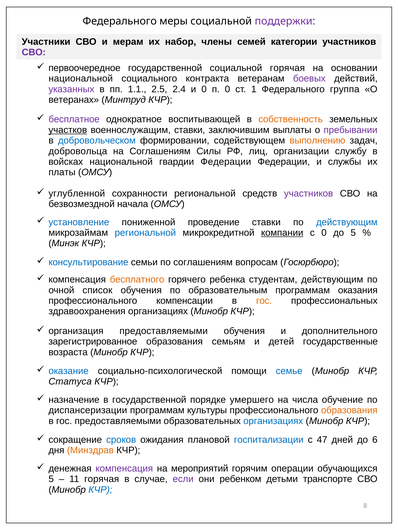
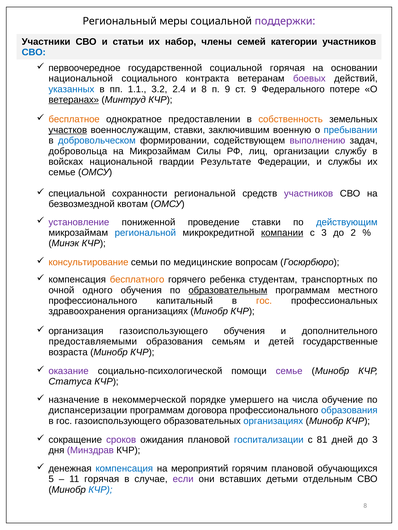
Федерального at (120, 21): Федерального -> Региональный
мерам: мерам -> статьи
СВО at (34, 52) colour: purple -> blue
указанных colour: purple -> blue
2.5: 2.5 -> 3.2
и 0: 0 -> 8
п 0: 0 -> 9
ст 1: 1 -> 9
группа: группа -> потере
ветеранах underline: none -> present
бесплатное colour: purple -> orange
воспитывающей: воспитывающей -> предоставлении
выплаты: выплаты -> военную
пребывании colour: purple -> blue
выполнению colour: orange -> purple
на Соглашениям: Соглашениям -> Микрозаймам
гвардии Федерации: Федерации -> Результате
платы at (62, 173): платы -> семье
углубленной: углубленной -> специальной
начала: начала -> квотам
установление colour: blue -> purple
с 0: 0 -> 3
до 5: 5 -> 2
консультирование colour: blue -> orange
по соглашениям: соглашениям -> медицинские
студентам действующим: действующим -> транспортных
список: список -> одного
образовательным underline: none -> present
оказания: оказания -> местного
компенсации: компенсации -> капитальный
организация предоставляемыми: предоставляемыми -> газоиспользующего
зарегистрированное: зарегистрированное -> предоставляемыми
оказание colour: blue -> purple
семье at (289, 371) colour: blue -> purple
в государственной: государственной -> некоммерческой
культуры: культуры -> договора
образования at (349, 411) colour: orange -> blue
гос предоставляемыми: предоставляемыми -> газоиспользующего
сроков colour: blue -> purple
47: 47 -> 81
до 6: 6 -> 3
Минздрав colour: orange -> purple
компенсация at (124, 469) colour: purple -> blue
горячим операции: операции -> плановой
ребенком: ребенком -> вставших
транспорте: транспорте -> отдельным
